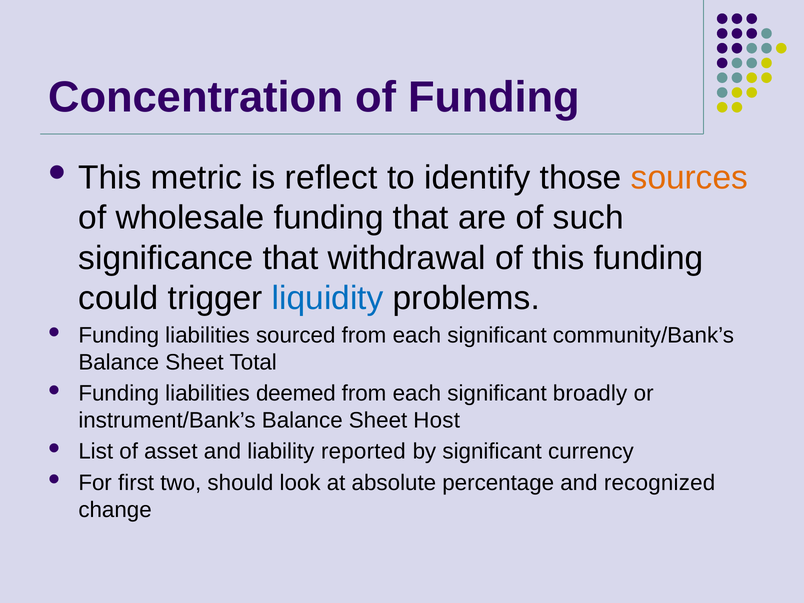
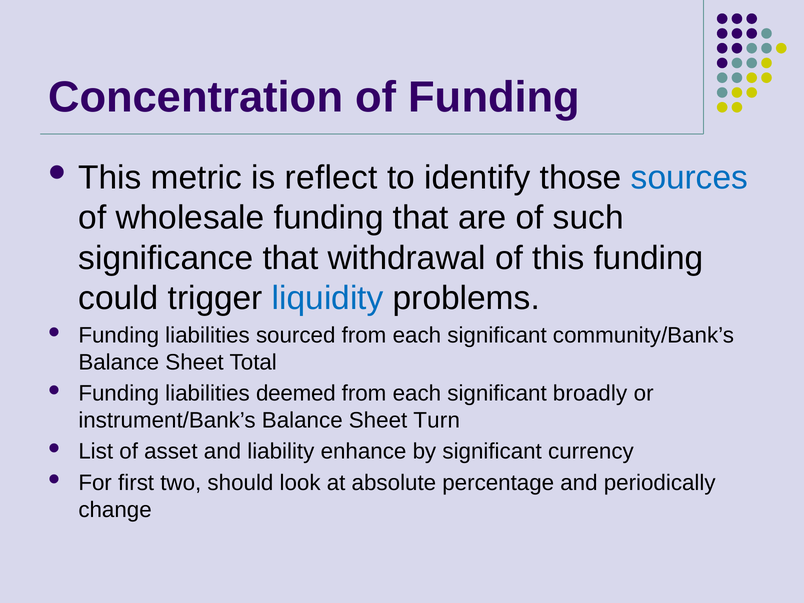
sources colour: orange -> blue
Host: Host -> Turn
reported: reported -> enhance
recognized: recognized -> periodically
